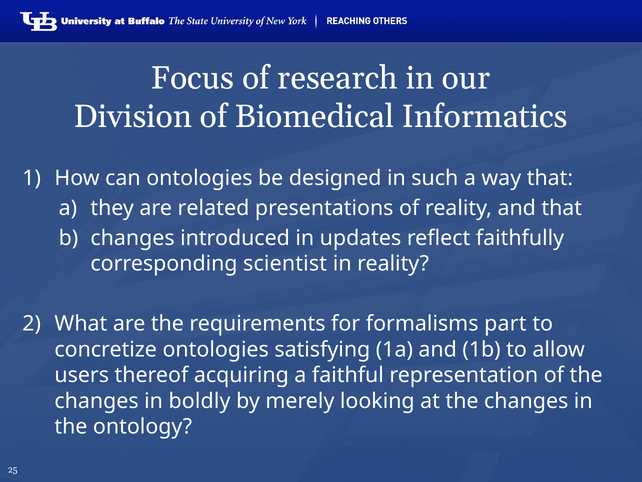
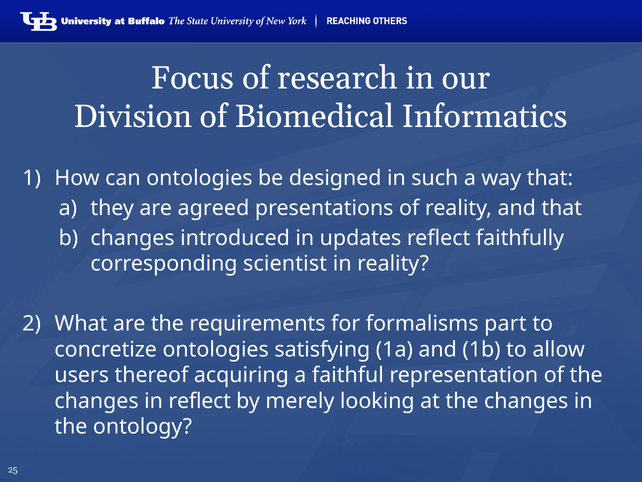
related: related -> agreed
in boldly: boldly -> reflect
